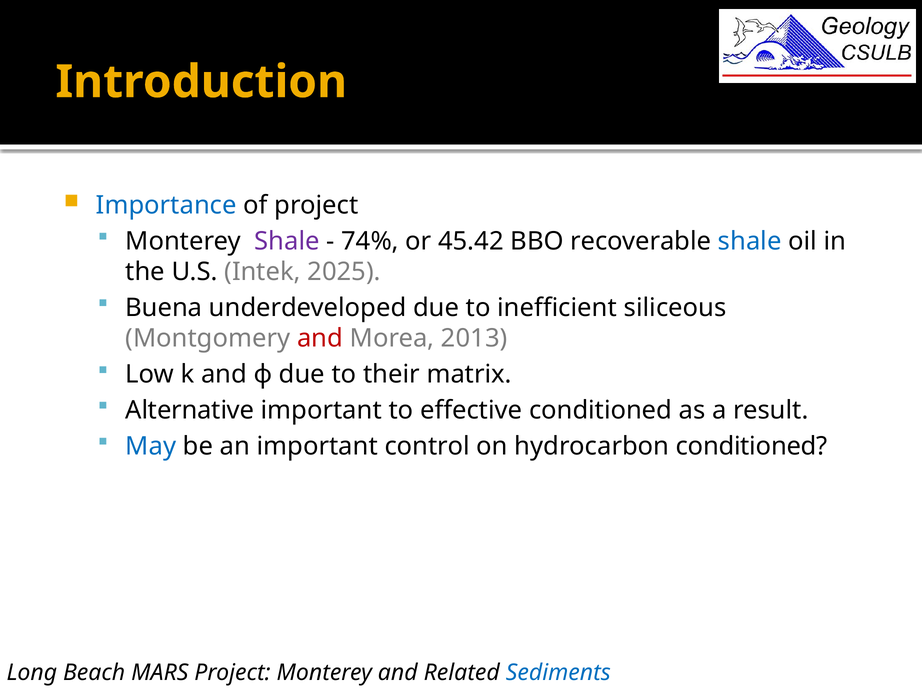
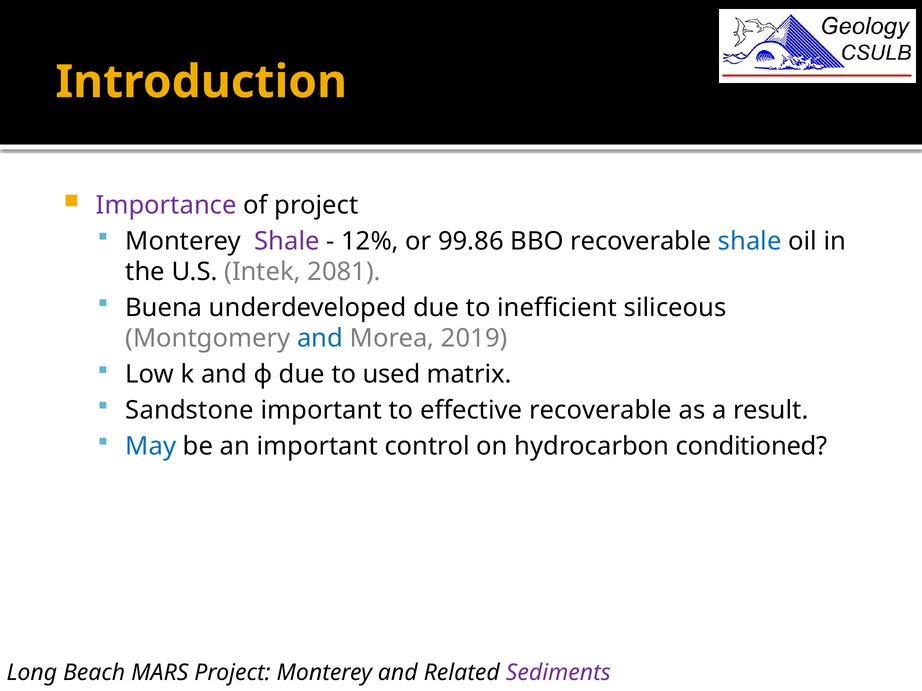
Importance colour: blue -> purple
74%: 74% -> 12%
45.42: 45.42 -> 99.86
2025: 2025 -> 2081
and at (320, 339) colour: red -> blue
2013: 2013 -> 2019
their: their -> used
Alternative: Alternative -> Sandstone
effective conditioned: conditioned -> recoverable
Sediments colour: blue -> purple
